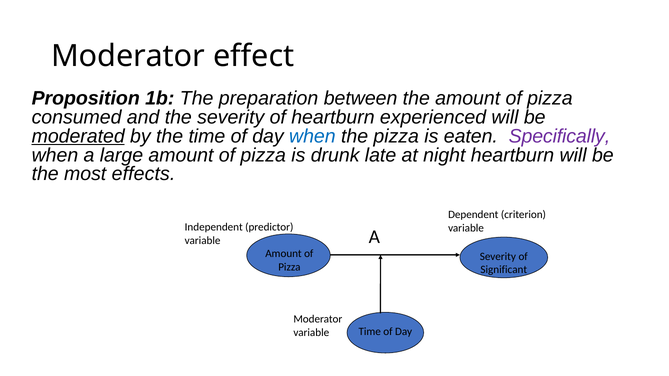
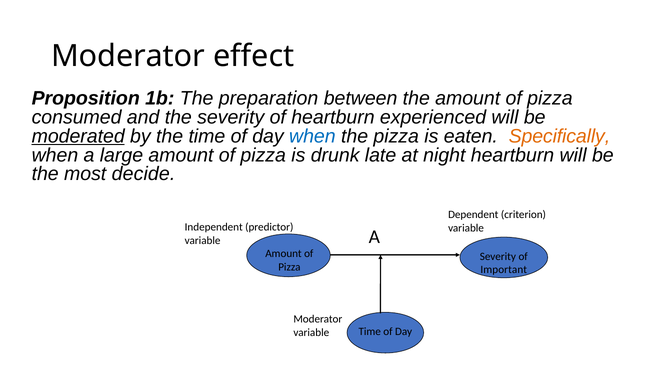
Specifically colour: purple -> orange
effects: effects -> decide
Significant: Significant -> Important
